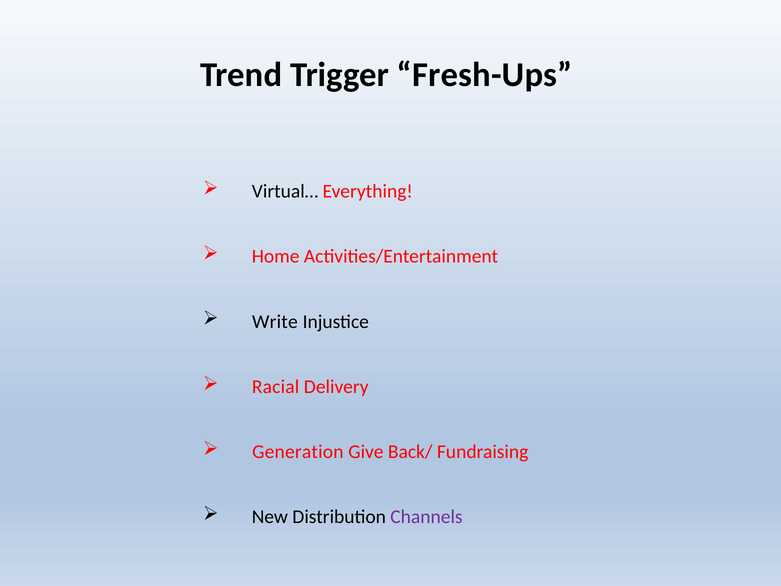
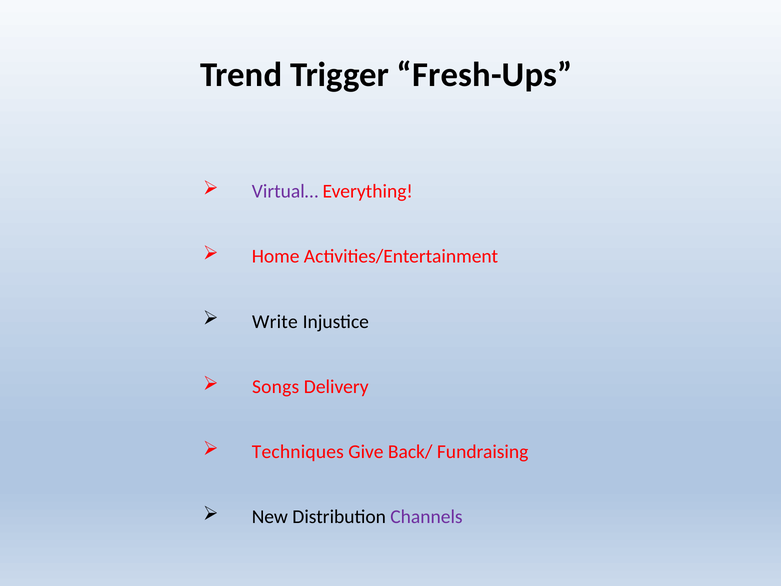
Virtual… colour: black -> purple
Racial: Racial -> Songs
Generation: Generation -> Techniques
